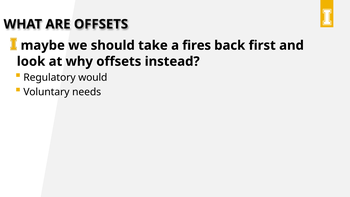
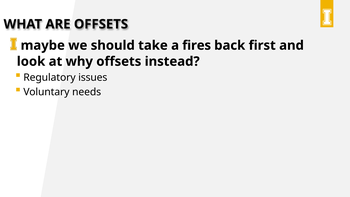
would: would -> issues
